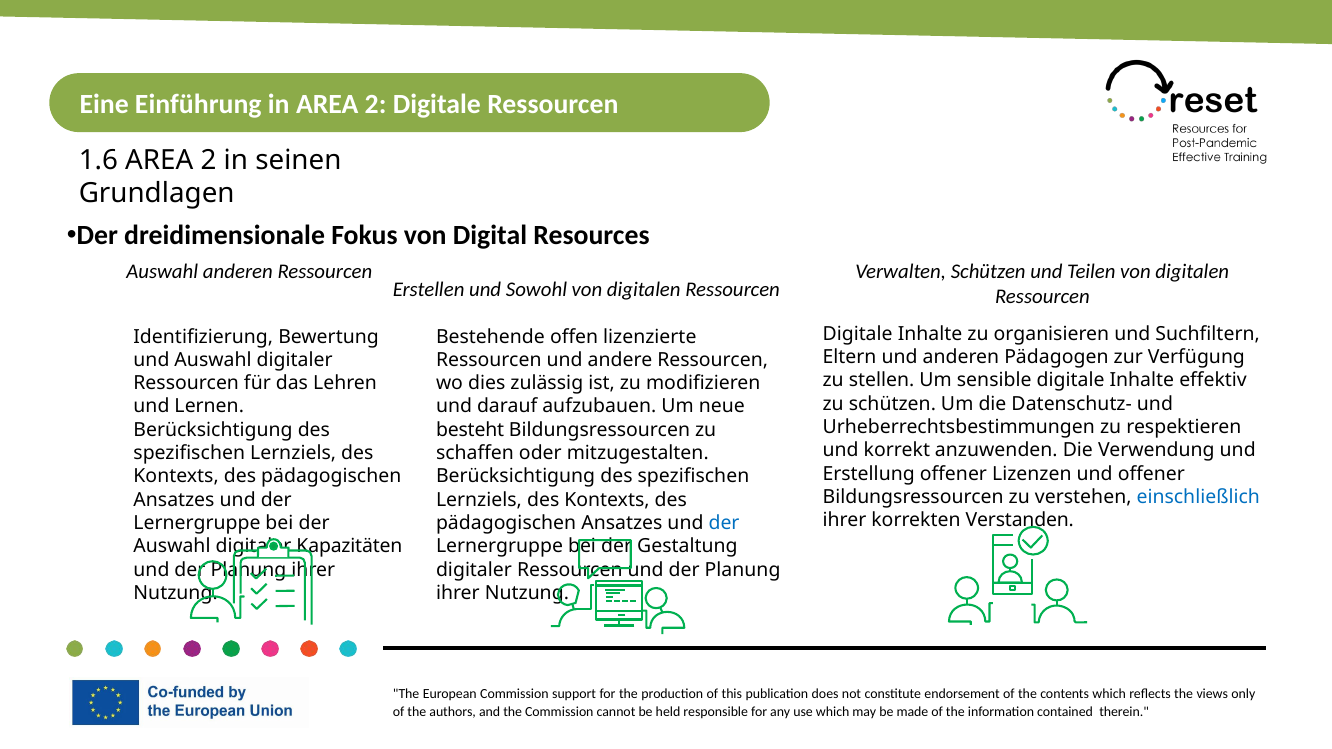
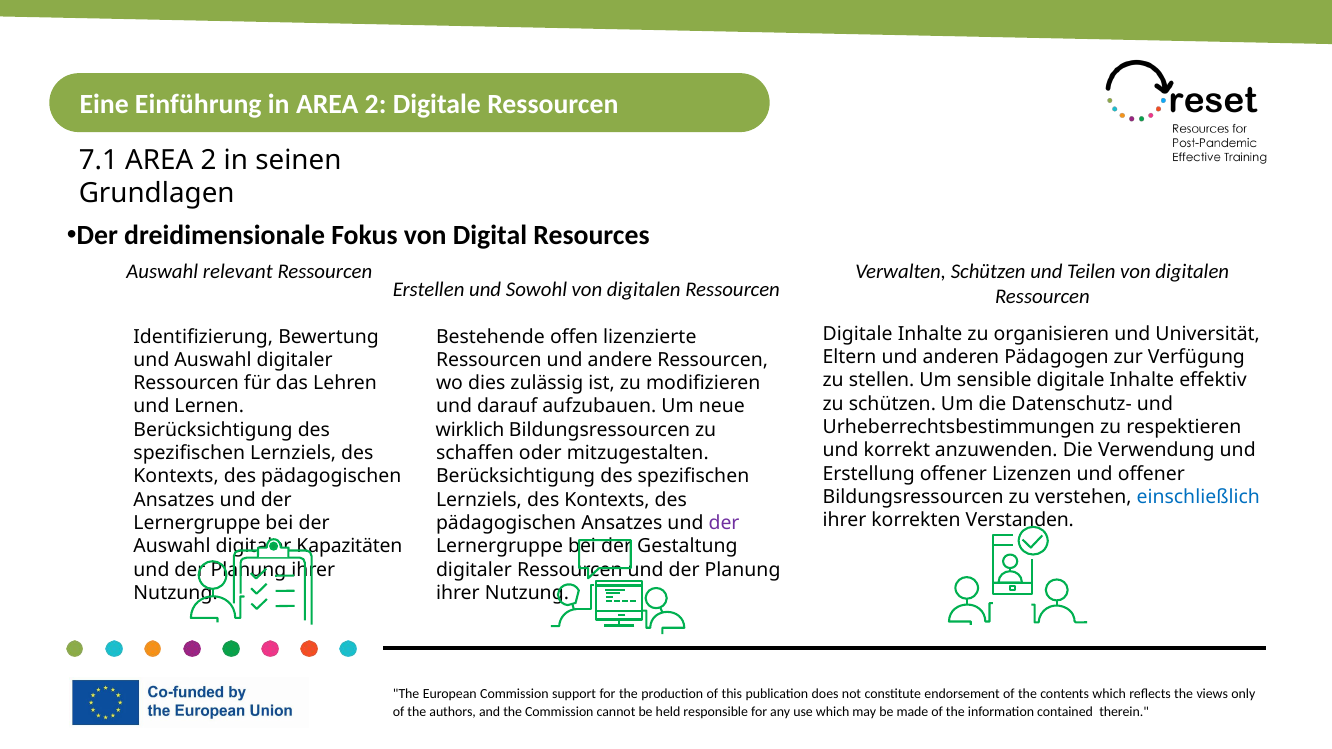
1.6: 1.6 -> 7.1
Auswahl anderen: anderen -> relevant
Suchfiltern: Suchfiltern -> Universität
besteht: besteht -> wirklich
der at (724, 523) colour: blue -> purple
